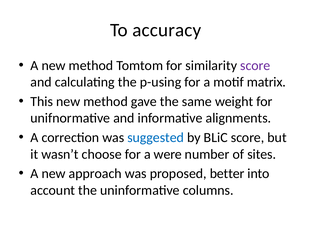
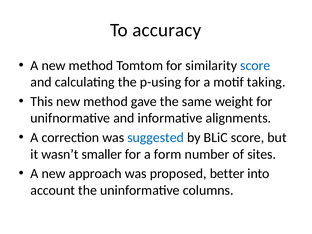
score at (255, 65) colour: purple -> blue
matrix: matrix -> taking
choose: choose -> smaller
were: were -> form
